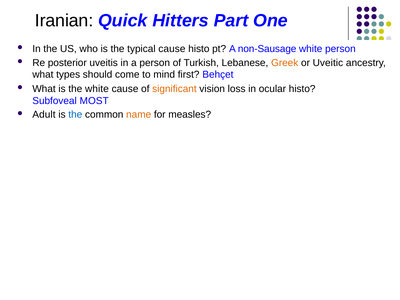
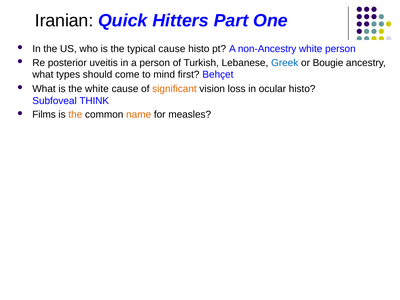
non-Sausage: non-Sausage -> non-Ancestry
Greek colour: orange -> blue
Uveitic: Uveitic -> Bougie
MOST: MOST -> THINK
Adult: Adult -> Films
the at (75, 115) colour: blue -> orange
